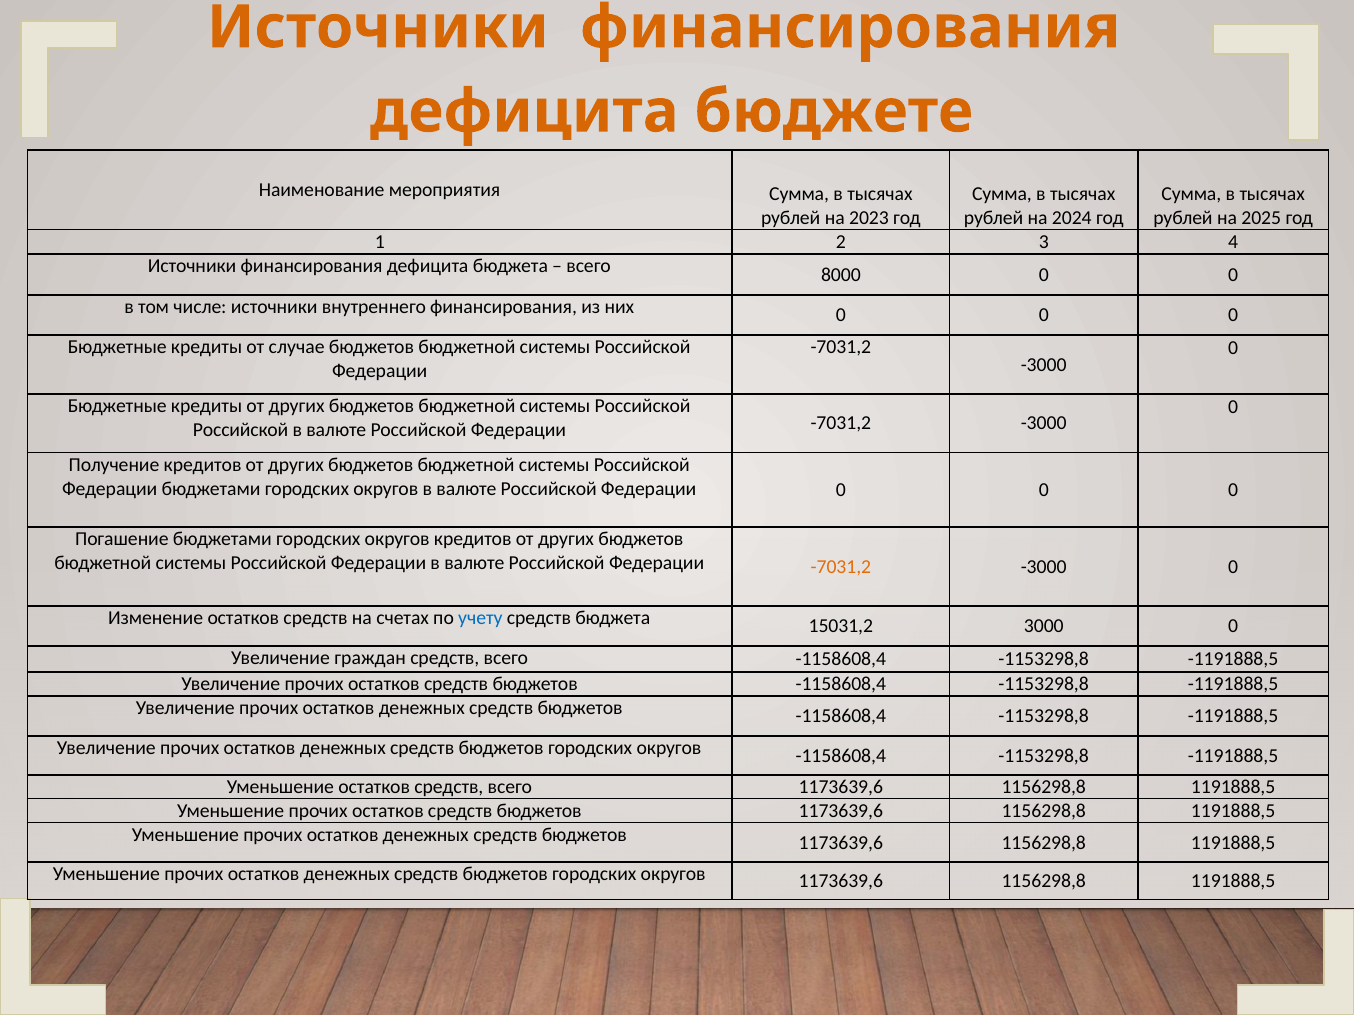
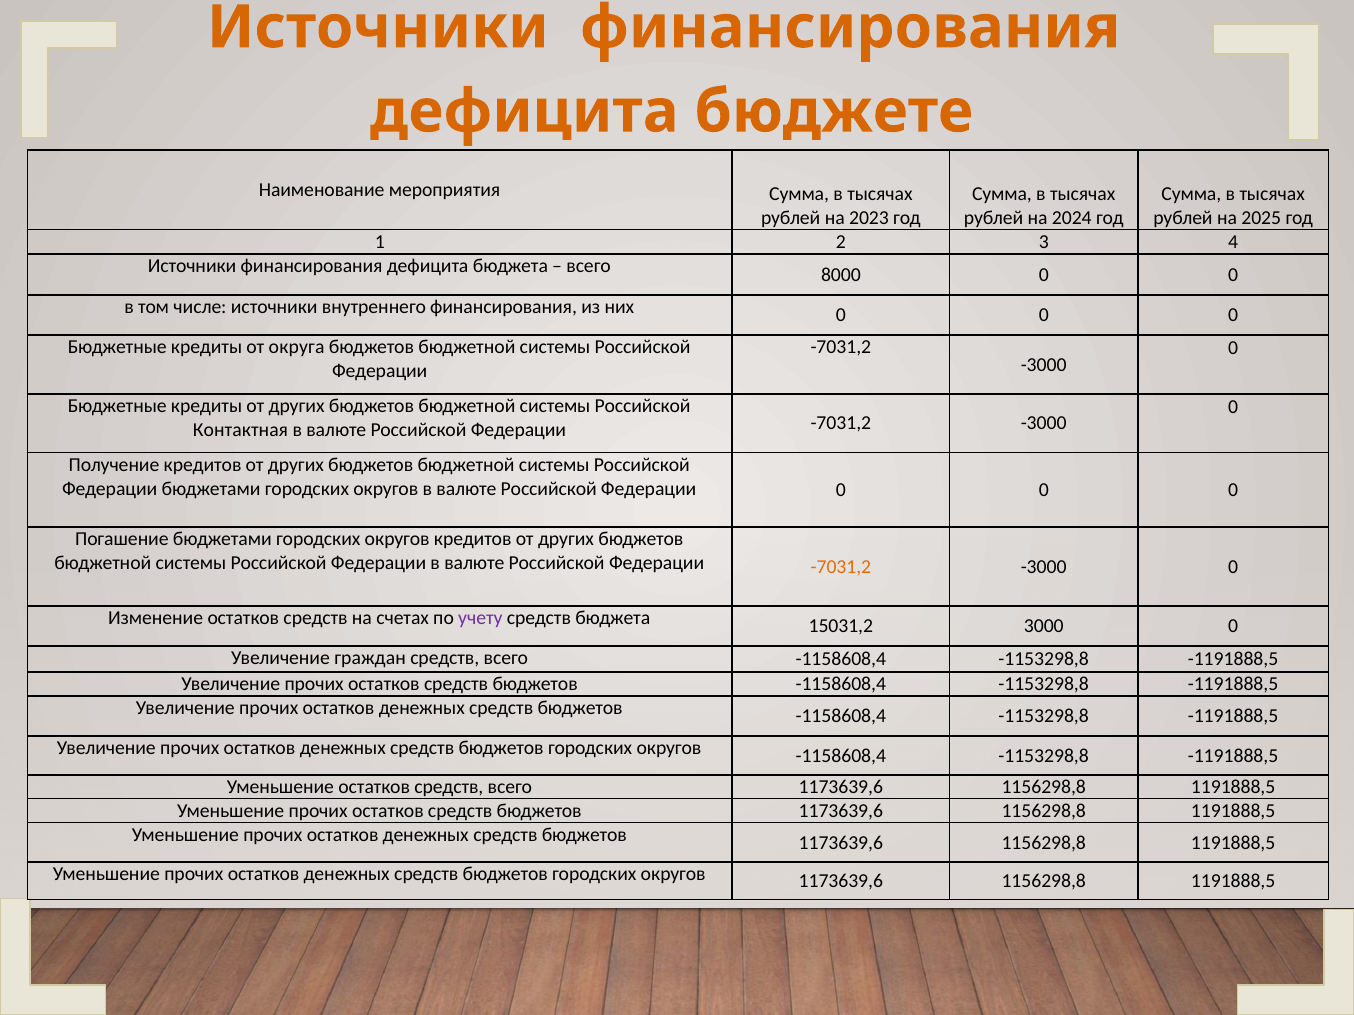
случае: случае -> округа
Российской at (241, 430): Российской -> Контактная
учету colour: blue -> purple
